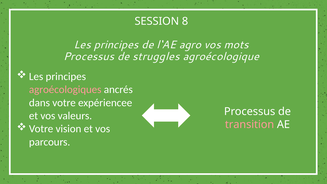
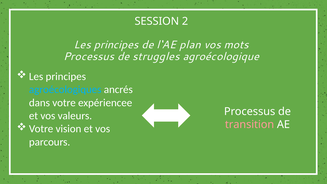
8: 8 -> 2
agro: agro -> plan
agroécologiques colour: pink -> light blue
